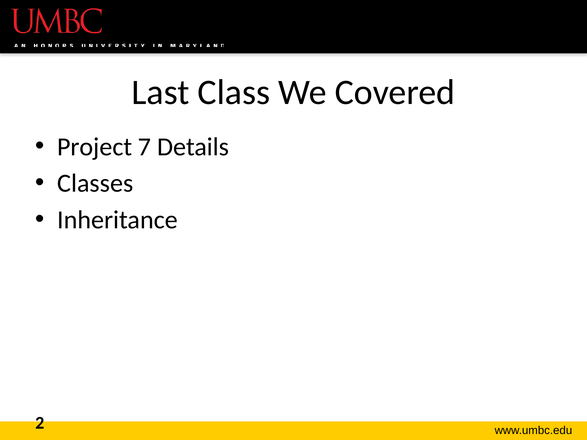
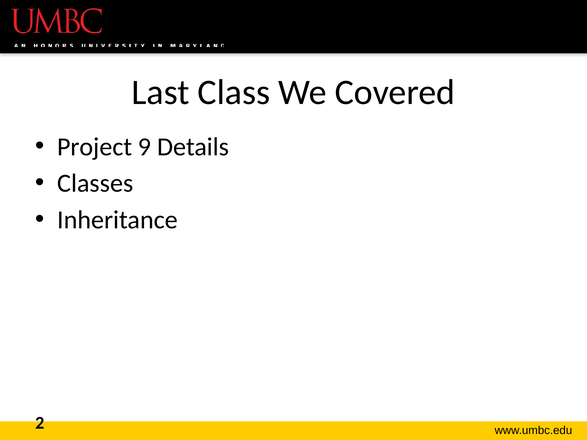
7: 7 -> 9
